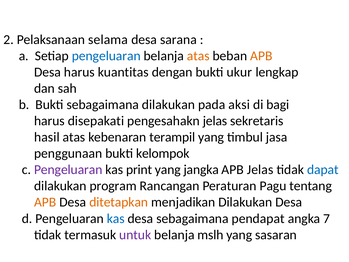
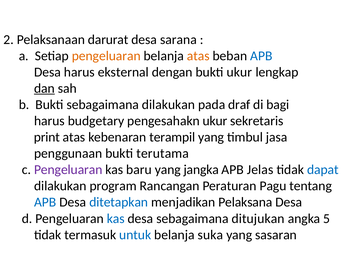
selama: selama -> darurat
pengeluaran at (106, 56) colour: blue -> orange
APB at (261, 56) colour: orange -> blue
kuantitas: kuantitas -> eksternal
dan underline: none -> present
aksi: aksi -> draf
disepakati: disepakati -> budgetary
pengesahakn jelas: jelas -> ukur
hasil: hasil -> print
kelompok: kelompok -> terutama
print: print -> baru
APB at (45, 202) colour: orange -> blue
ditetapkan colour: orange -> blue
menjadikan Dilakukan: Dilakukan -> Pelaksana
pendapat: pendapat -> ditujukan
7: 7 -> 5
untuk colour: purple -> blue
mslh: mslh -> suka
